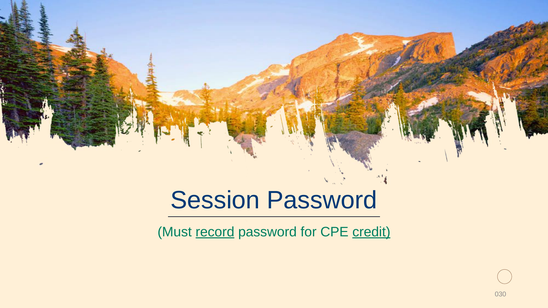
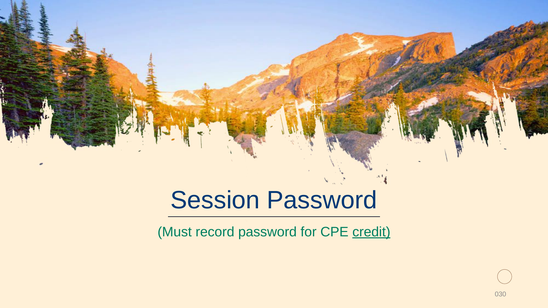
record underline: present -> none
